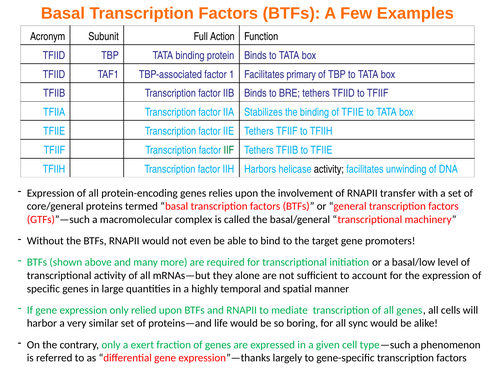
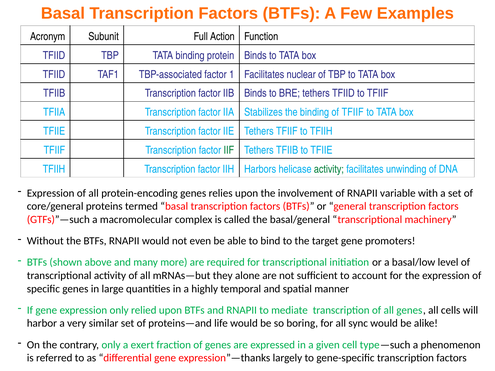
primary: primary -> nuclear
of TFIIE: TFIIE -> TFIIF
activity at (329, 169) colour: black -> green
transfer: transfer -> variable
